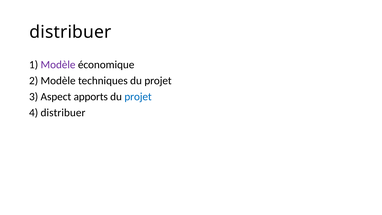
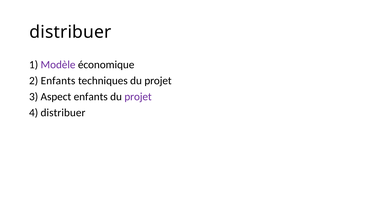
2 Modèle: Modèle -> Enfants
Aspect apports: apports -> enfants
projet at (138, 97) colour: blue -> purple
